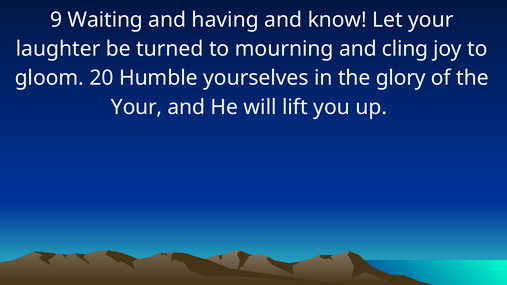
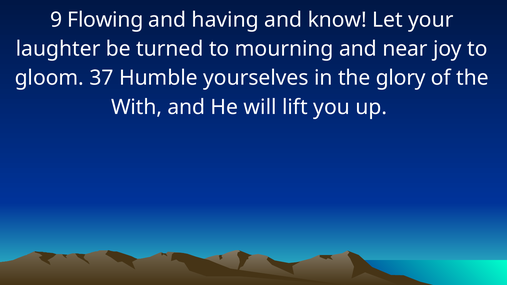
Waiting: Waiting -> Flowing
cling: cling -> near
20: 20 -> 37
Your at (137, 107): Your -> With
